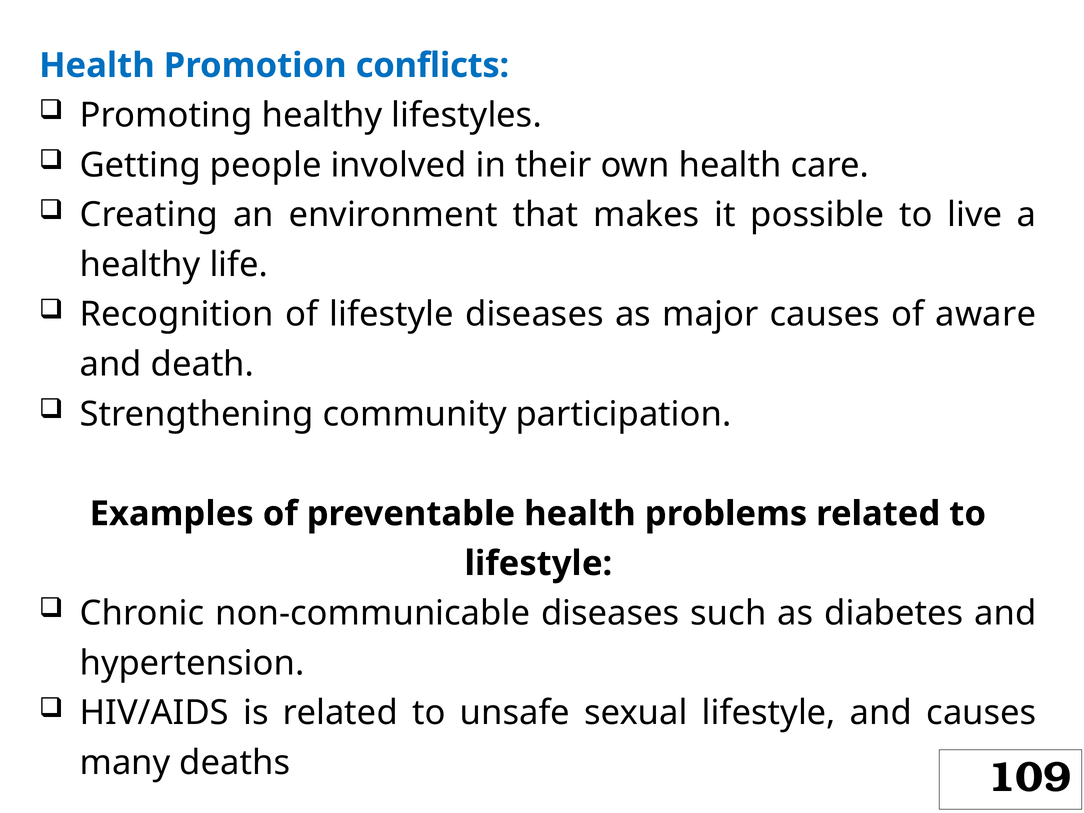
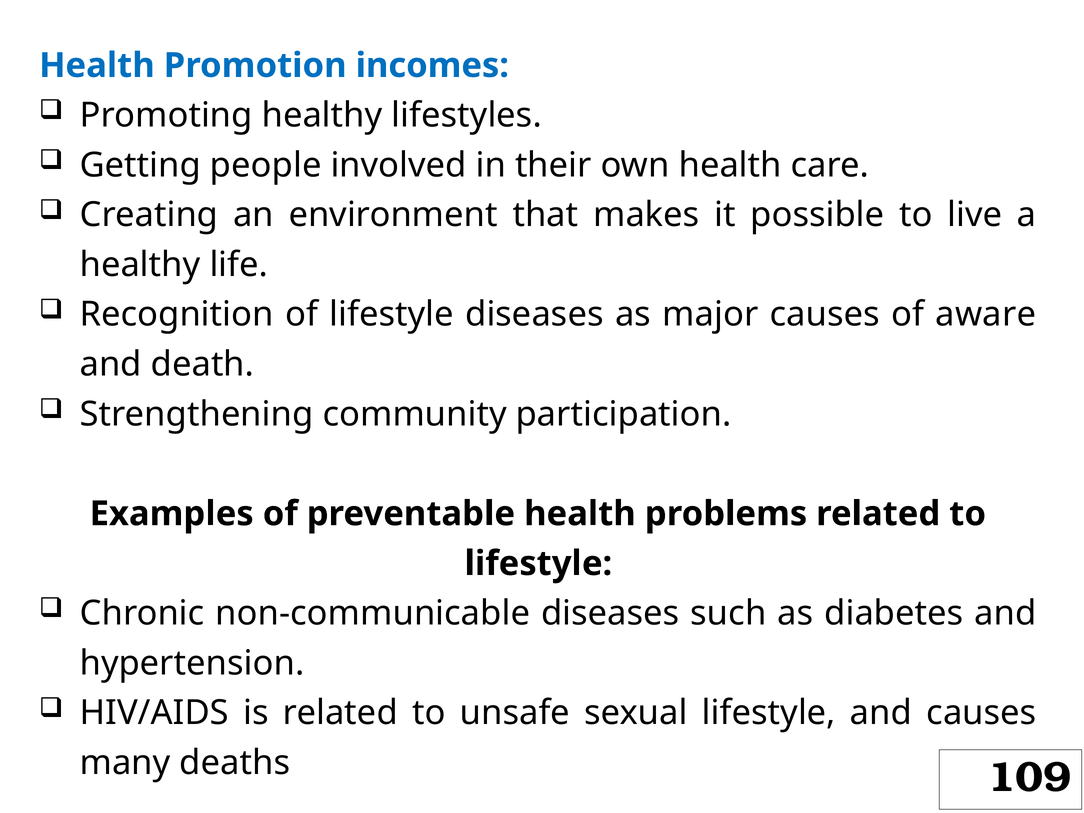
conflicts: conflicts -> incomes
